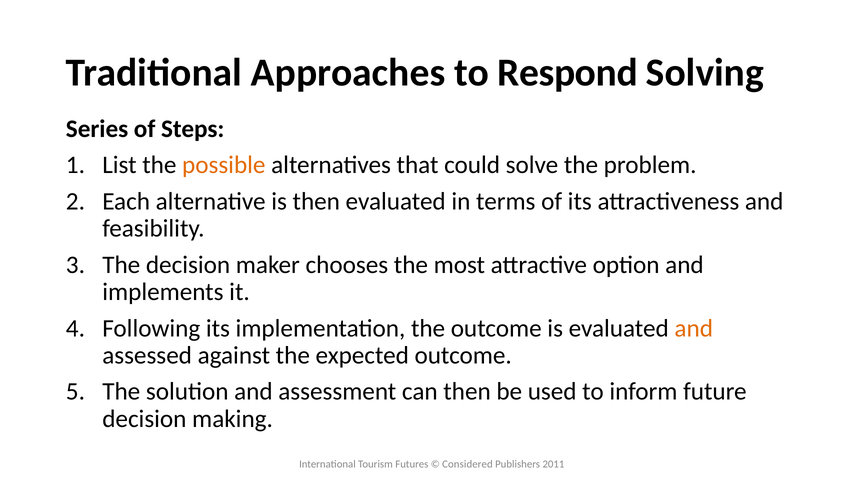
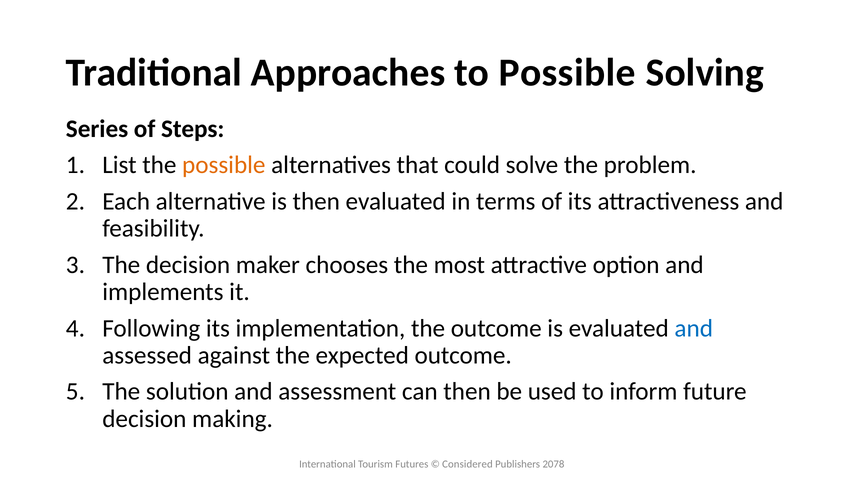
to Respond: Respond -> Possible
and at (694, 328) colour: orange -> blue
2011: 2011 -> 2078
